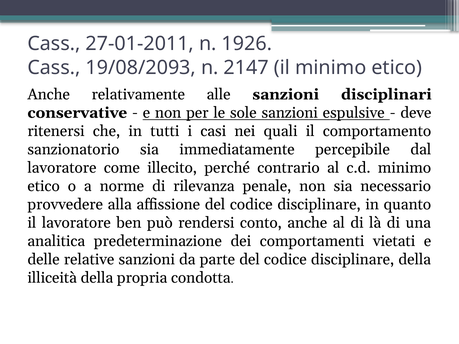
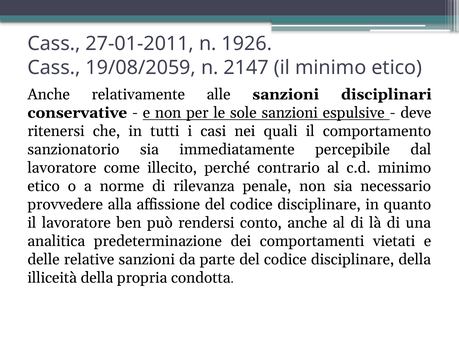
19/08/2093: 19/08/2093 -> 19/08/2059
